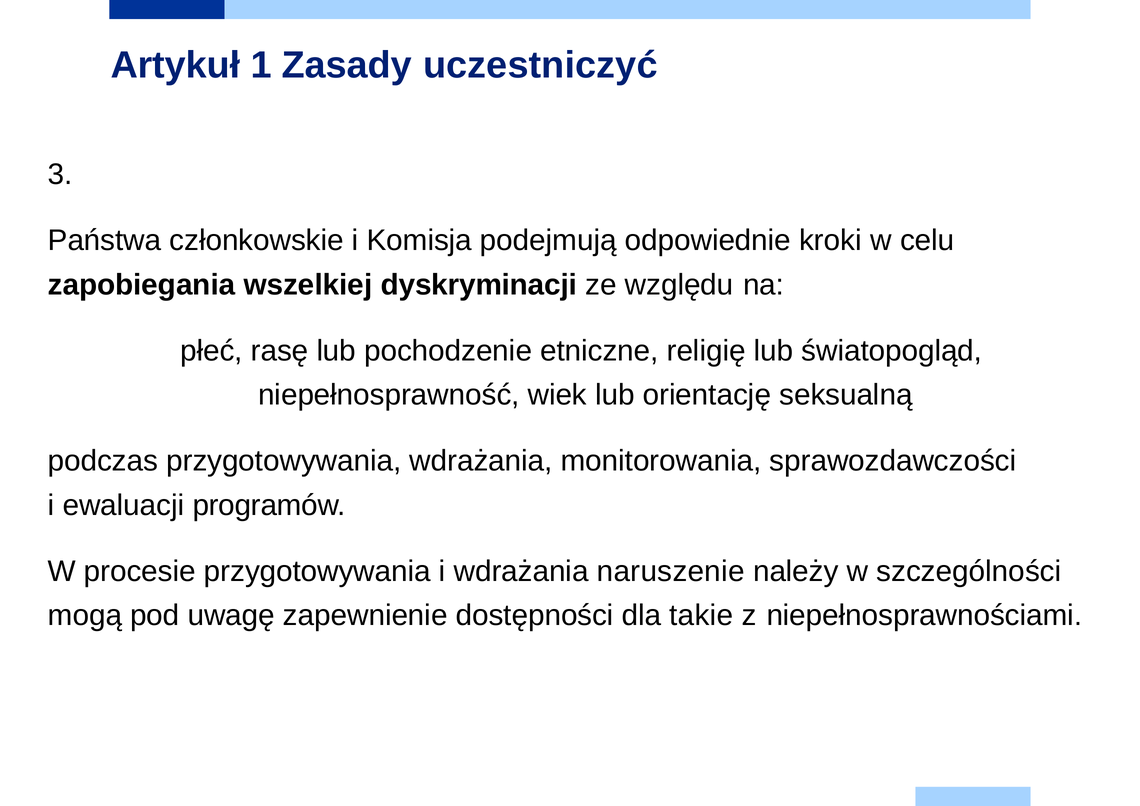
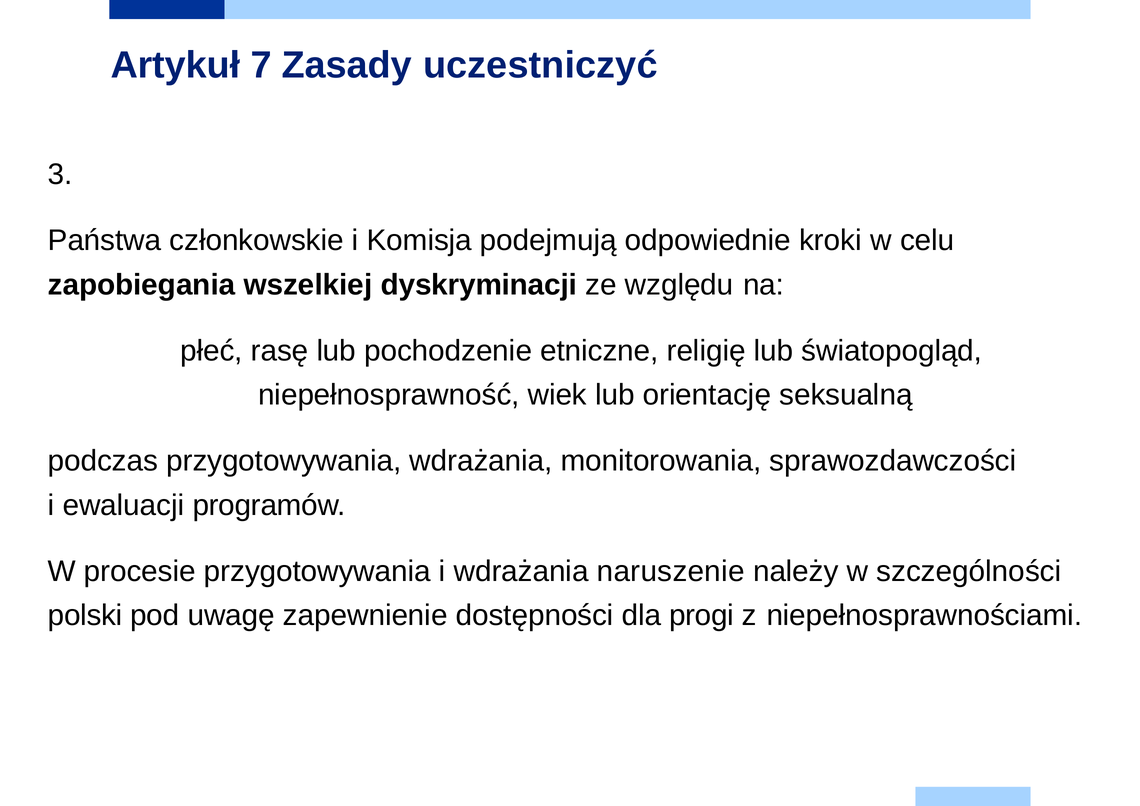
1: 1 -> 7
mogą: mogą -> polski
takie: takie -> progi
